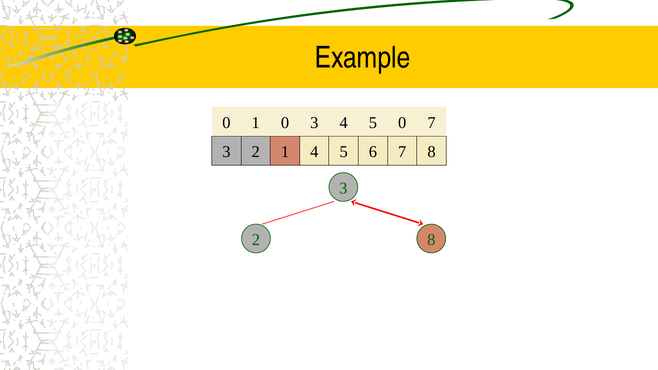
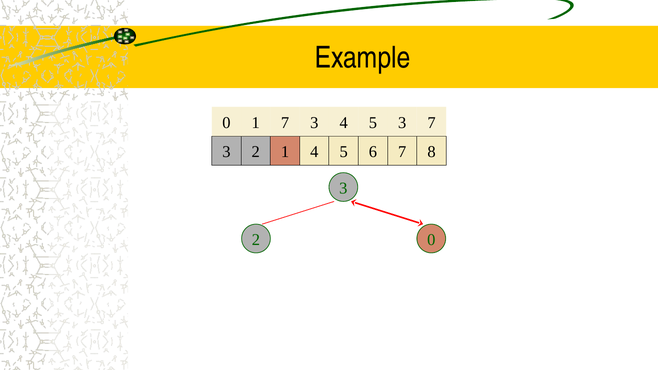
1 0: 0 -> 7
5 0: 0 -> 3
2 8: 8 -> 0
